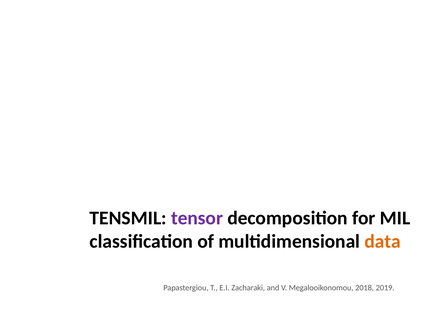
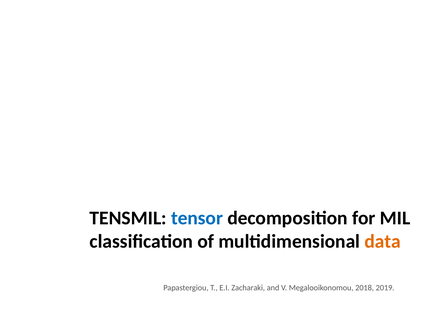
tensor colour: purple -> blue
